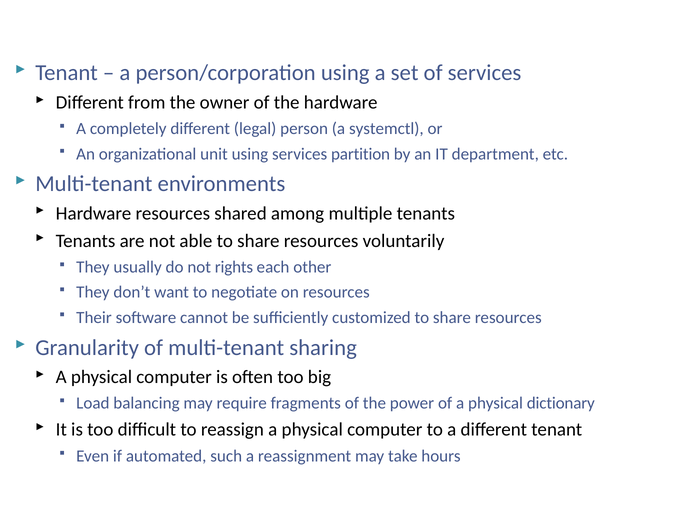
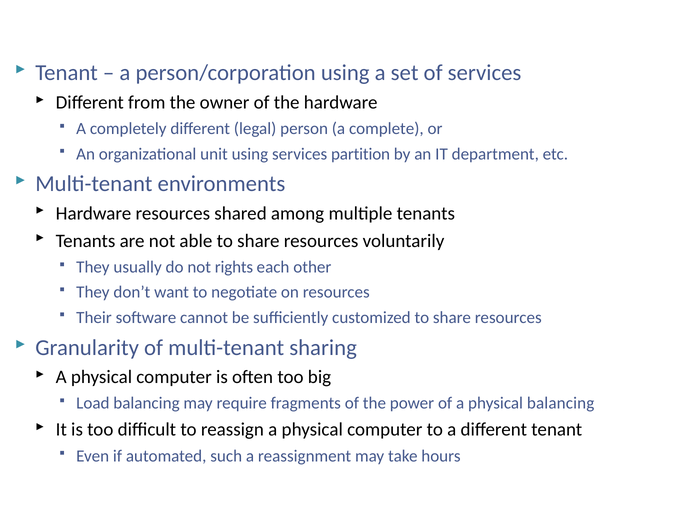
systemctl: systemctl -> complete
physical dictionary: dictionary -> balancing
